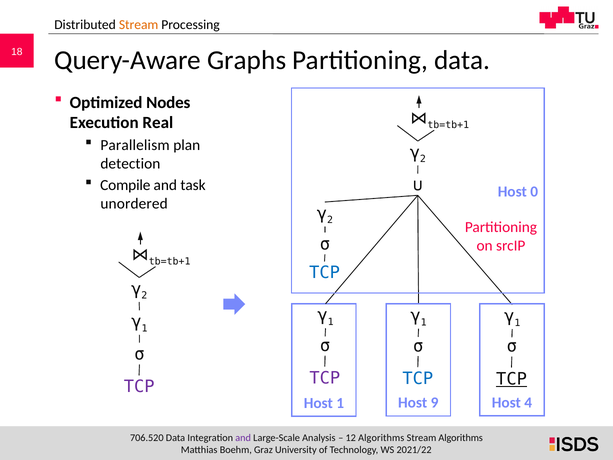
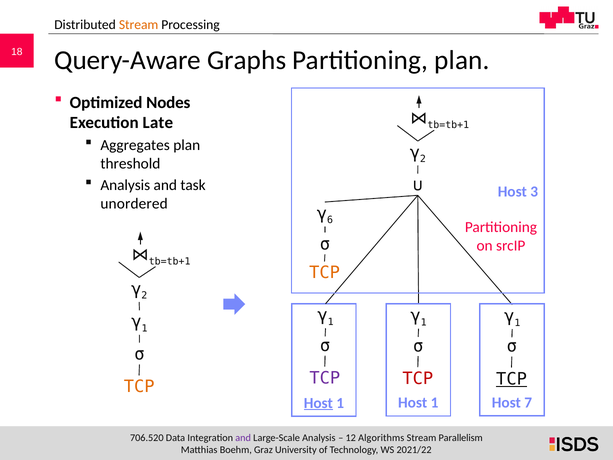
Partitioning data: data -> plan
Real: Real -> Late
Parallelism: Parallelism -> Aggregates
detection: detection -> threshold
Compile at (125, 185): Compile -> Analysis
0: 0 -> 3
2 at (330, 220): 2 -> 6
TCP at (325, 273) colour: blue -> orange
TCP at (418, 378) colour: blue -> red
TCP at (139, 387) colour: purple -> orange
9 at (435, 403): 9 -> 1
4: 4 -> 7
Host at (318, 403) underline: none -> present
Stream Algorithms: Algorithms -> Parallelism
